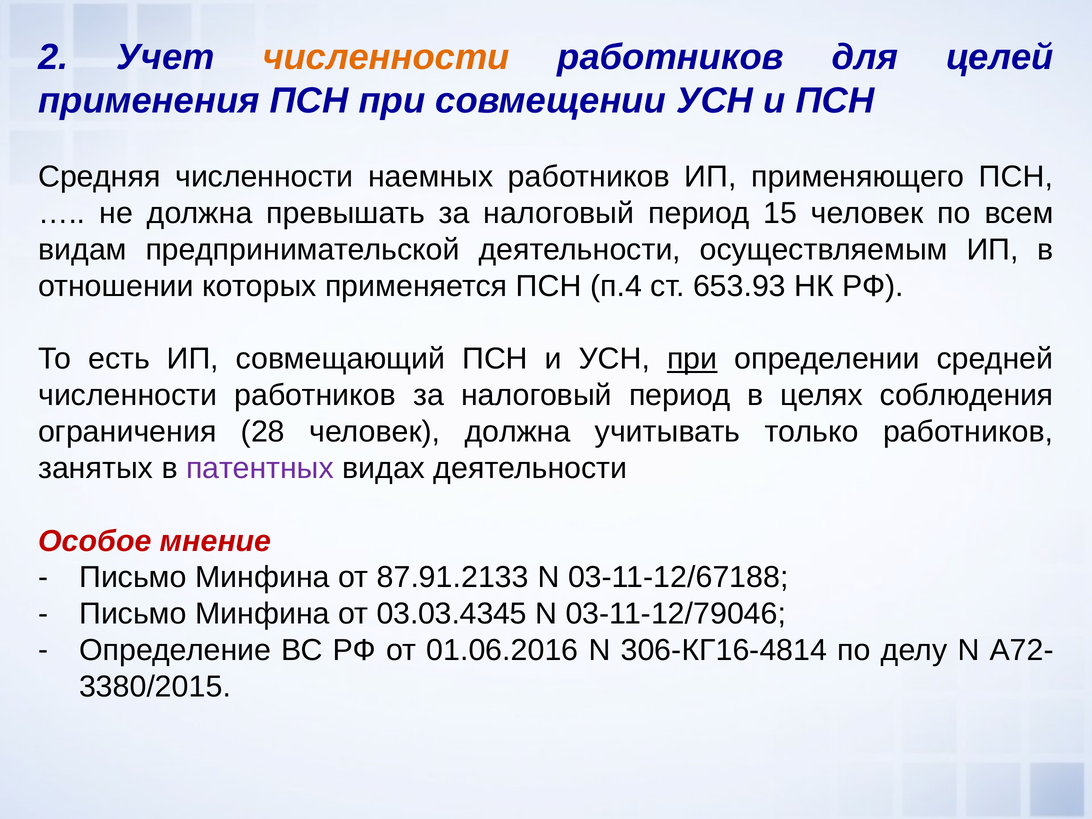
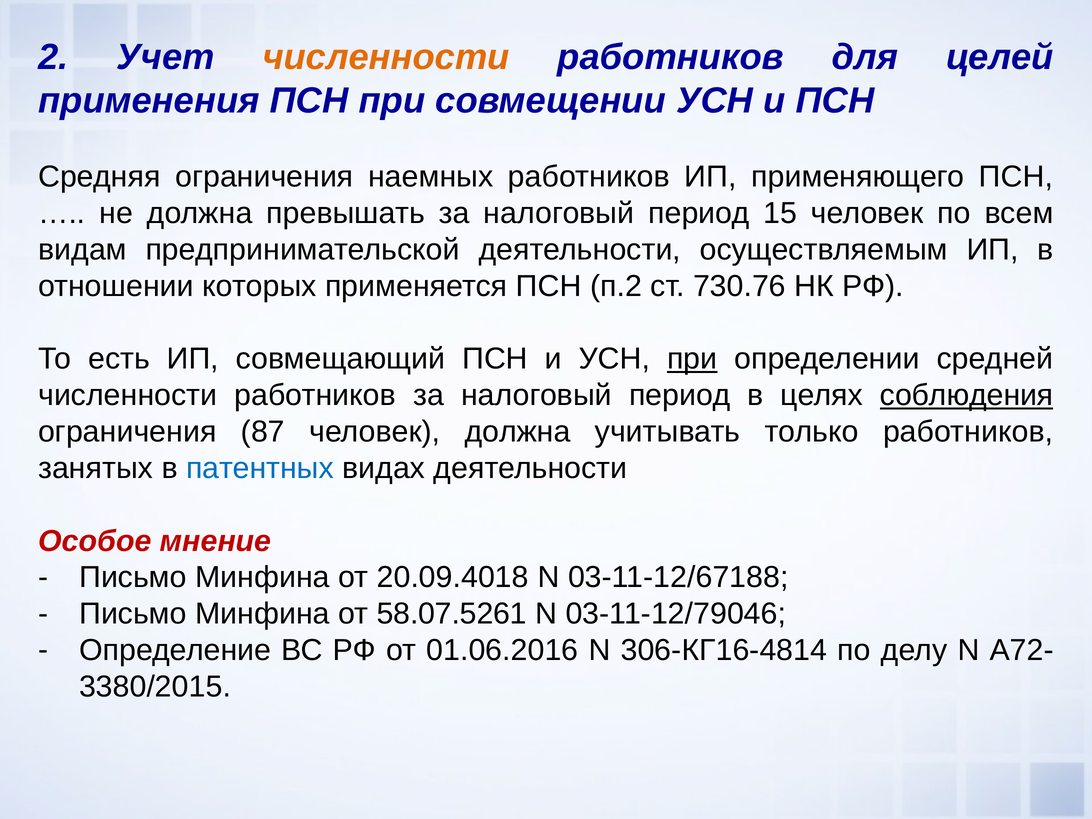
Средняя численности: численности -> ограничения
п.4: п.4 -> п.2
653.93: 653.93 -> 730.76
соблюдения underline: none -> present
28: 28 -> 87
патентных colour: purple -> blue
87.91.2133: 87.91.2133 -> 20.09.4018
03.03.4345: 03.03.4345 -> 58.07.5261
